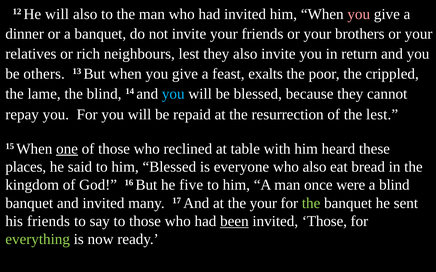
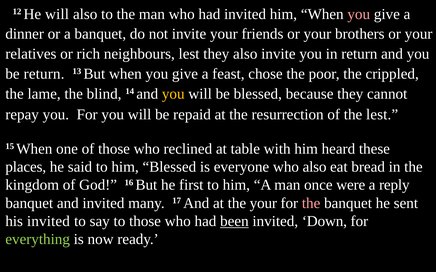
be others: others -> return
exalts: exalts -> chose
you at (173, 94) colour: light blue -> yellow
one underline: present -> none
five: five -> first
a blind: blind -> reply
the at (311, 203) colour: light green -> pink
his friends: friends -> invited
invited Those: Those -> Down
